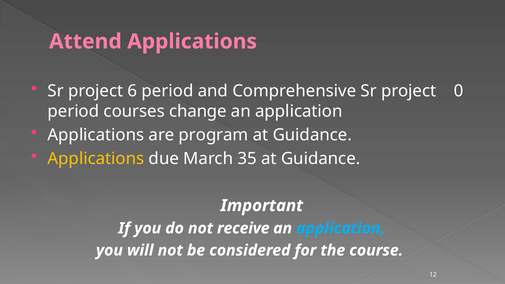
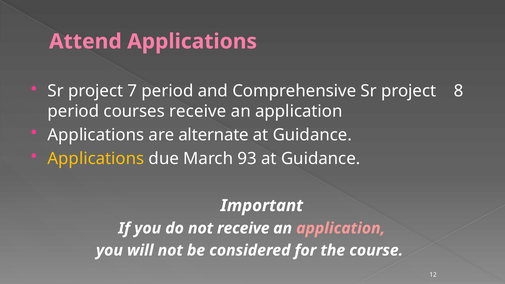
6: 6 -> 7
0: 0 -> 8
courses change: change -> receive
program: program -> alternate
35: 35 -> 93
application at (341, 228) colour: light blue -> pink
